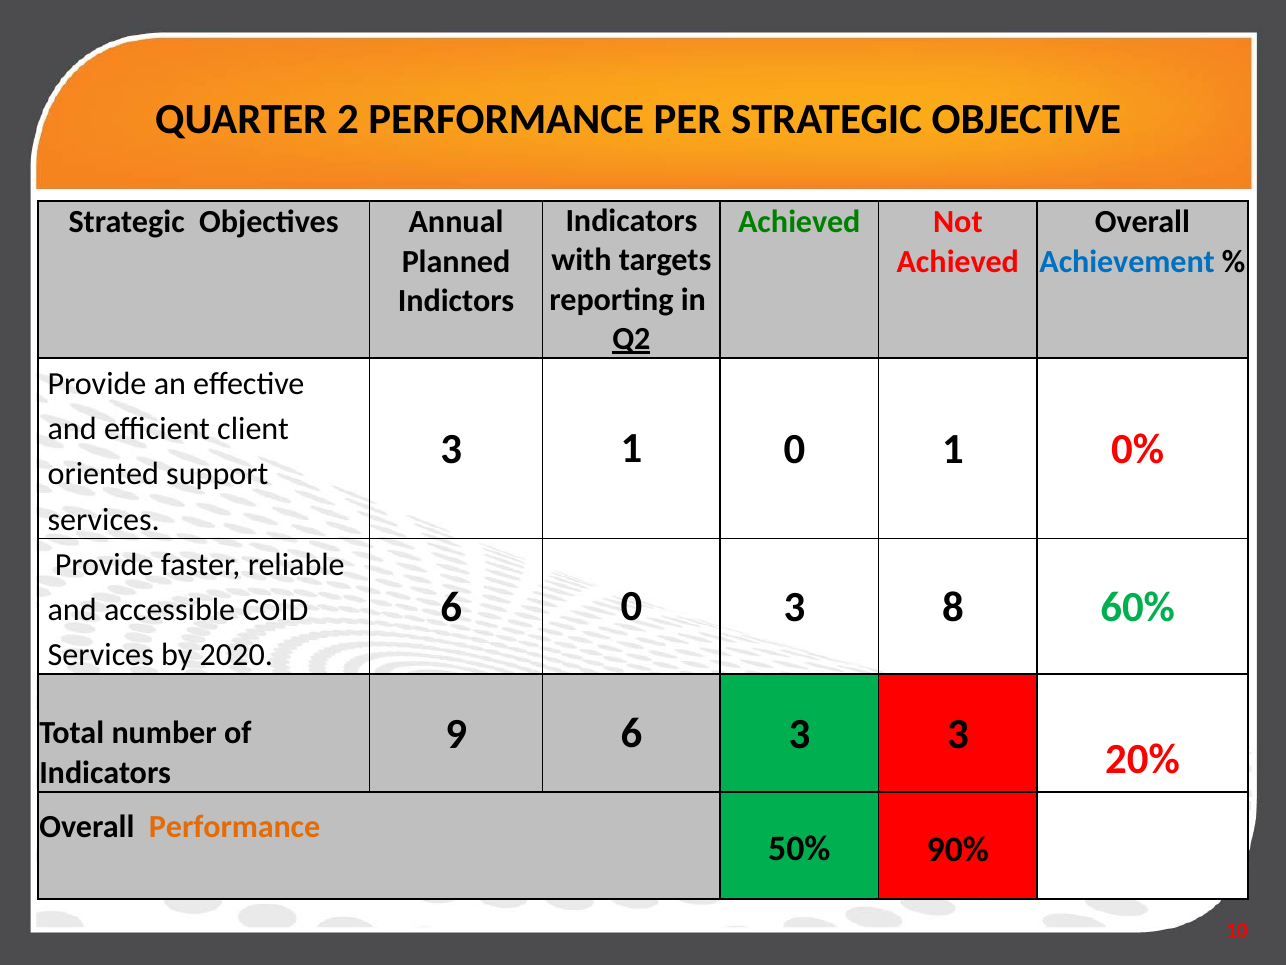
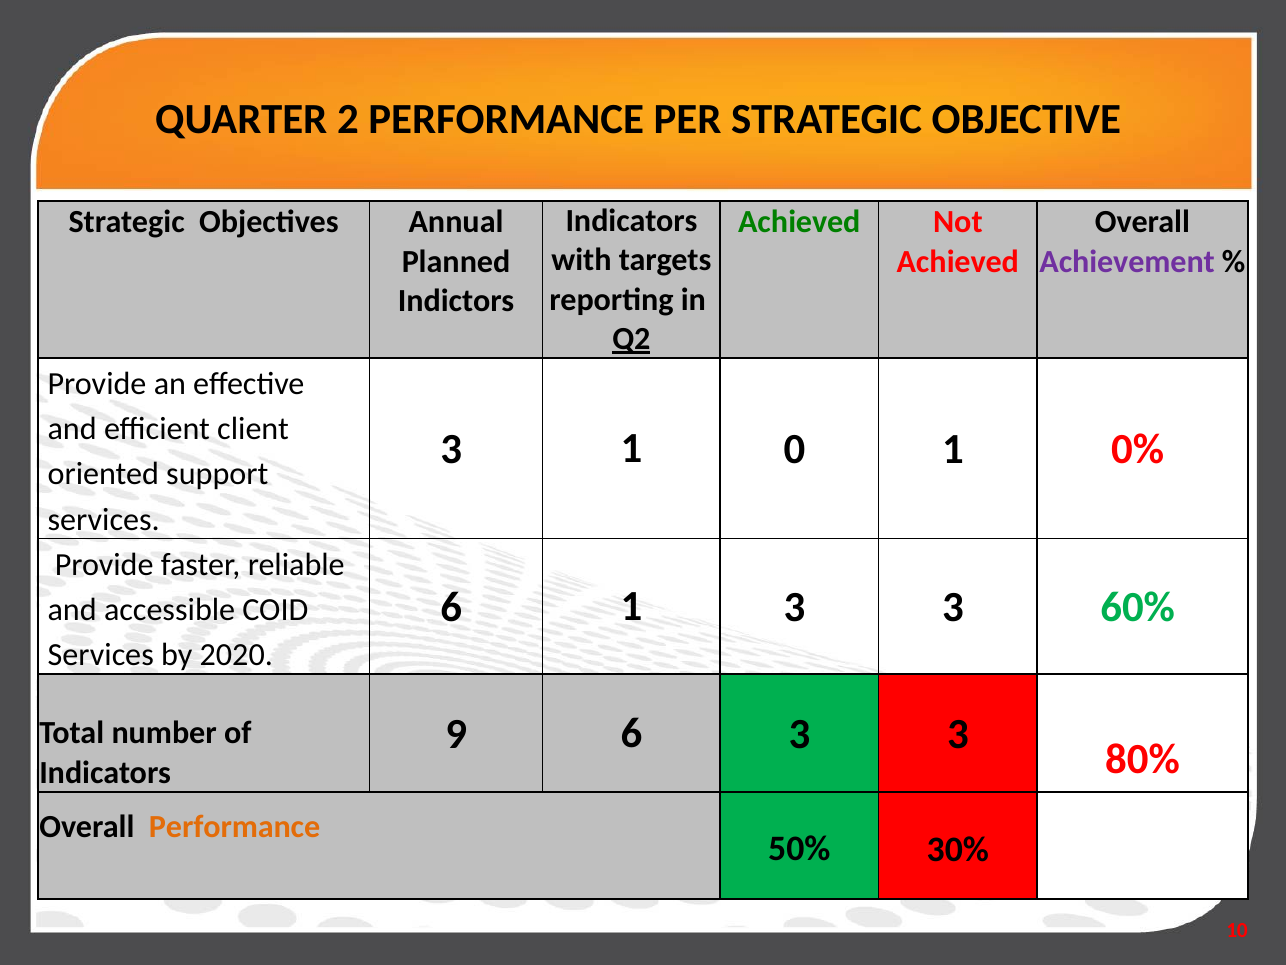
Achievement colour: blue -> purple
6 0: 0 -> 1
8 at (953, 607): 8 -> 3
20%: 20% -> 80%
90%: 90% -> 30%
